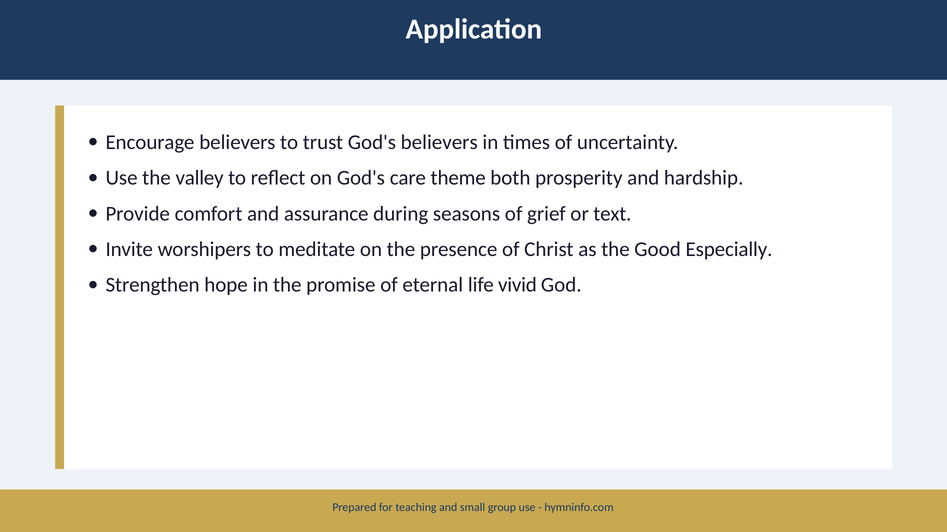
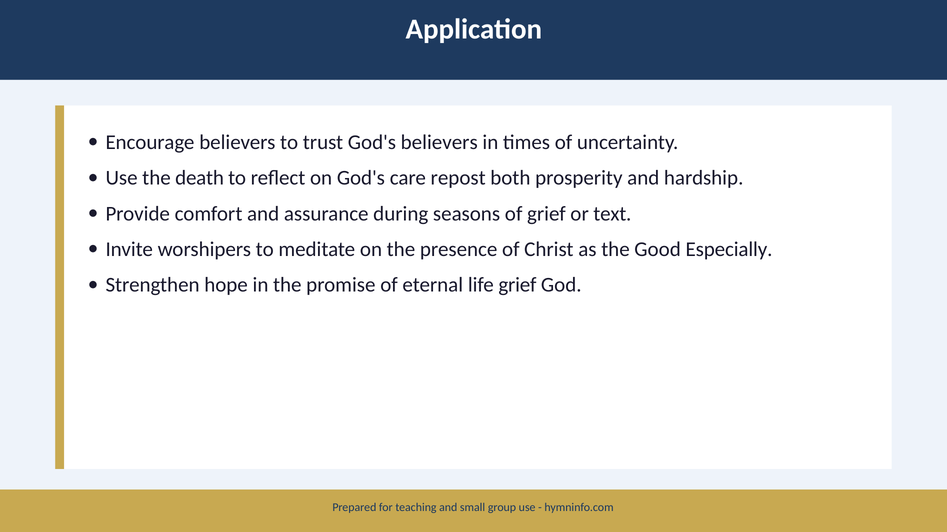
valley: valley -> death
theme: theme -> repost
life vivid: vivid -> grief
